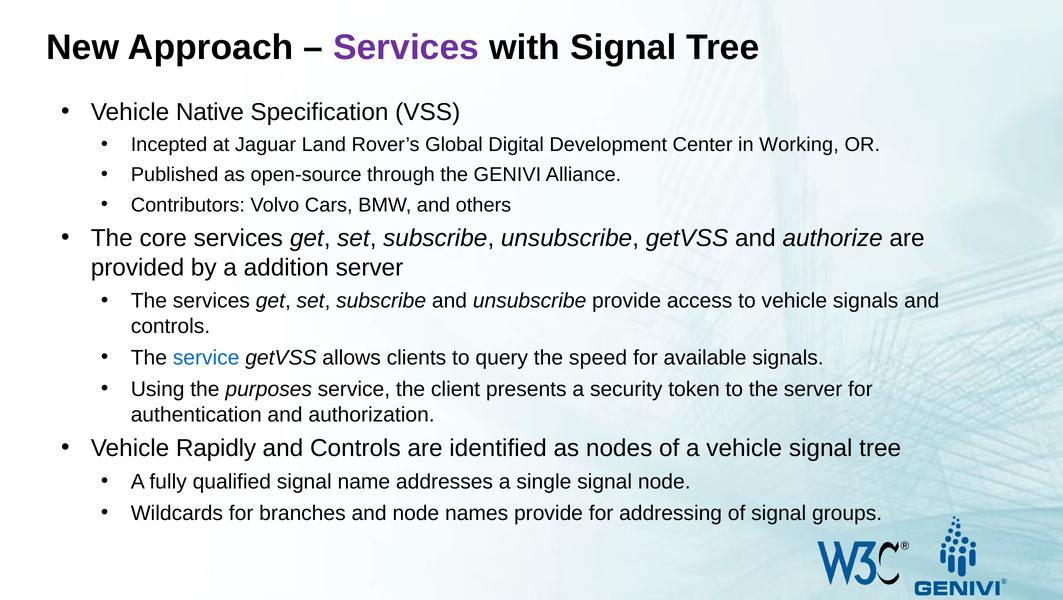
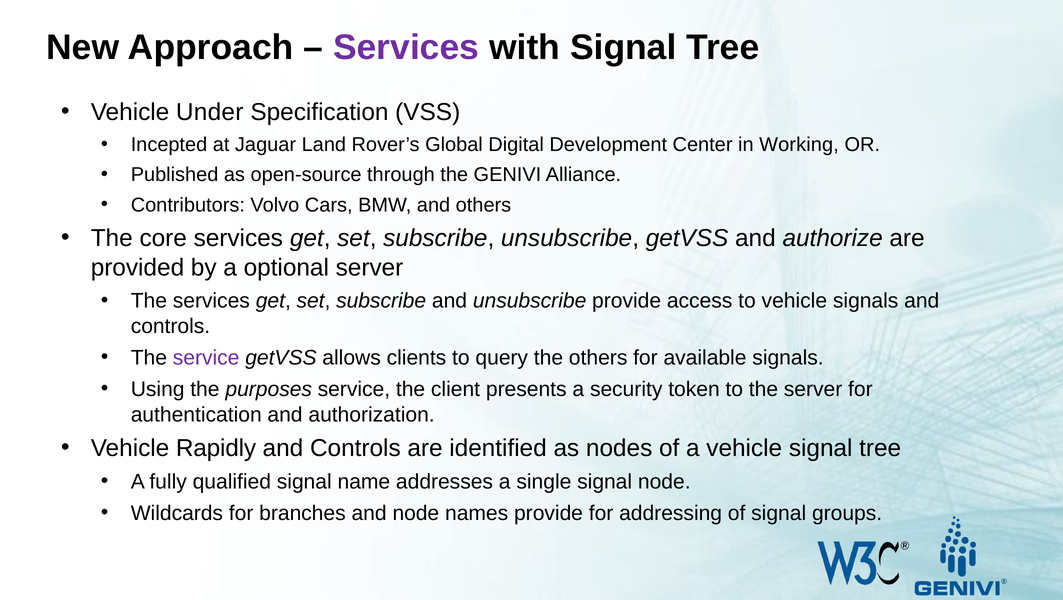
Native: Native -> Under
addition: addition -> optional
service at (206, 357) colour: blue -> purple
the speed: speed -> others
